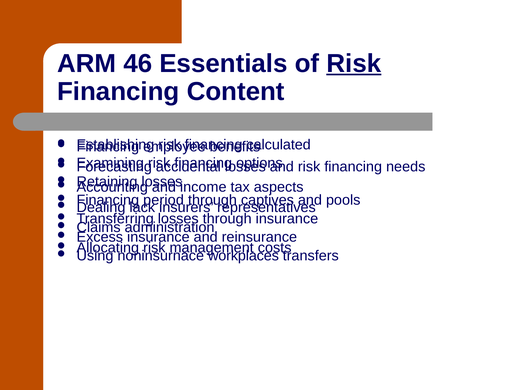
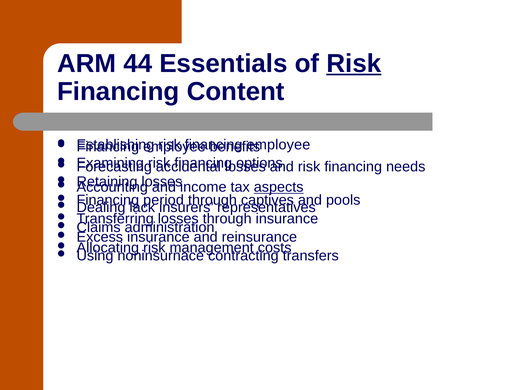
46: 46 -> 44
calculated at (279, 144): calculated -> employee
aspects underline: none -> present
workplaces: workplaces -> contracting
